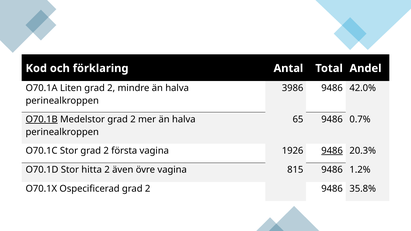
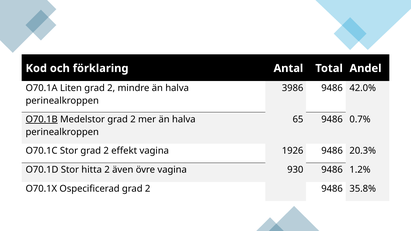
första: första -> effekt
9486 at (332, 151) underline: present -> none
815: 815 -> 930
